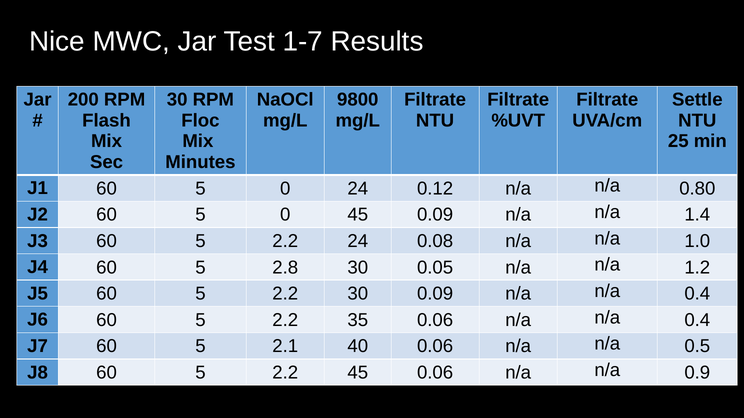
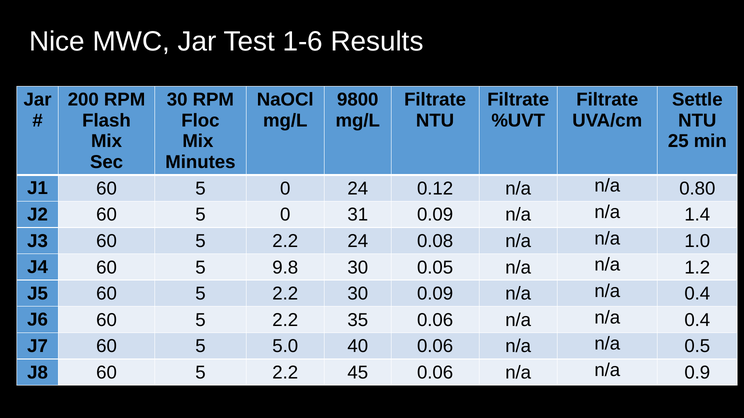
1-7: 1-7 -> 1-6
0 45: 45 -> 31
2.8: 2.8 -> 9.8
2.1: 2.1 -> 5.0
